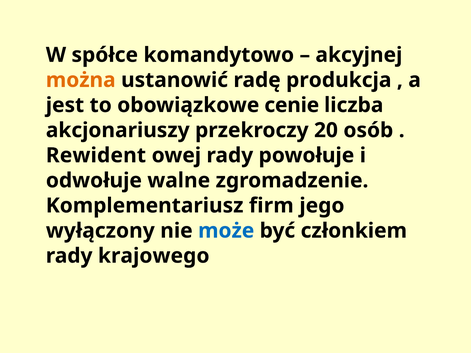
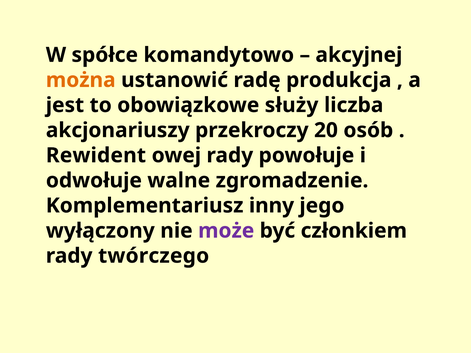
cenie: cenie -> służy
firm: firm -> inny
może colour: blue -> purple
krajowego: krajowego -> twórczego
